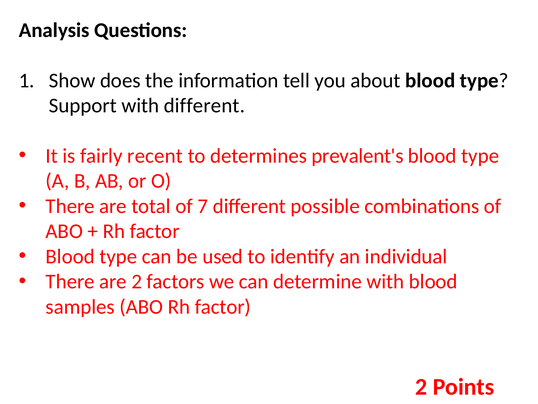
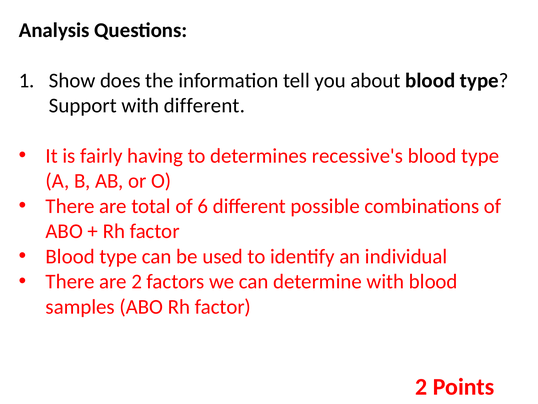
recent: recent -> having
prevalent's: prevalent's -> recessive's
7: 7 -> 6
